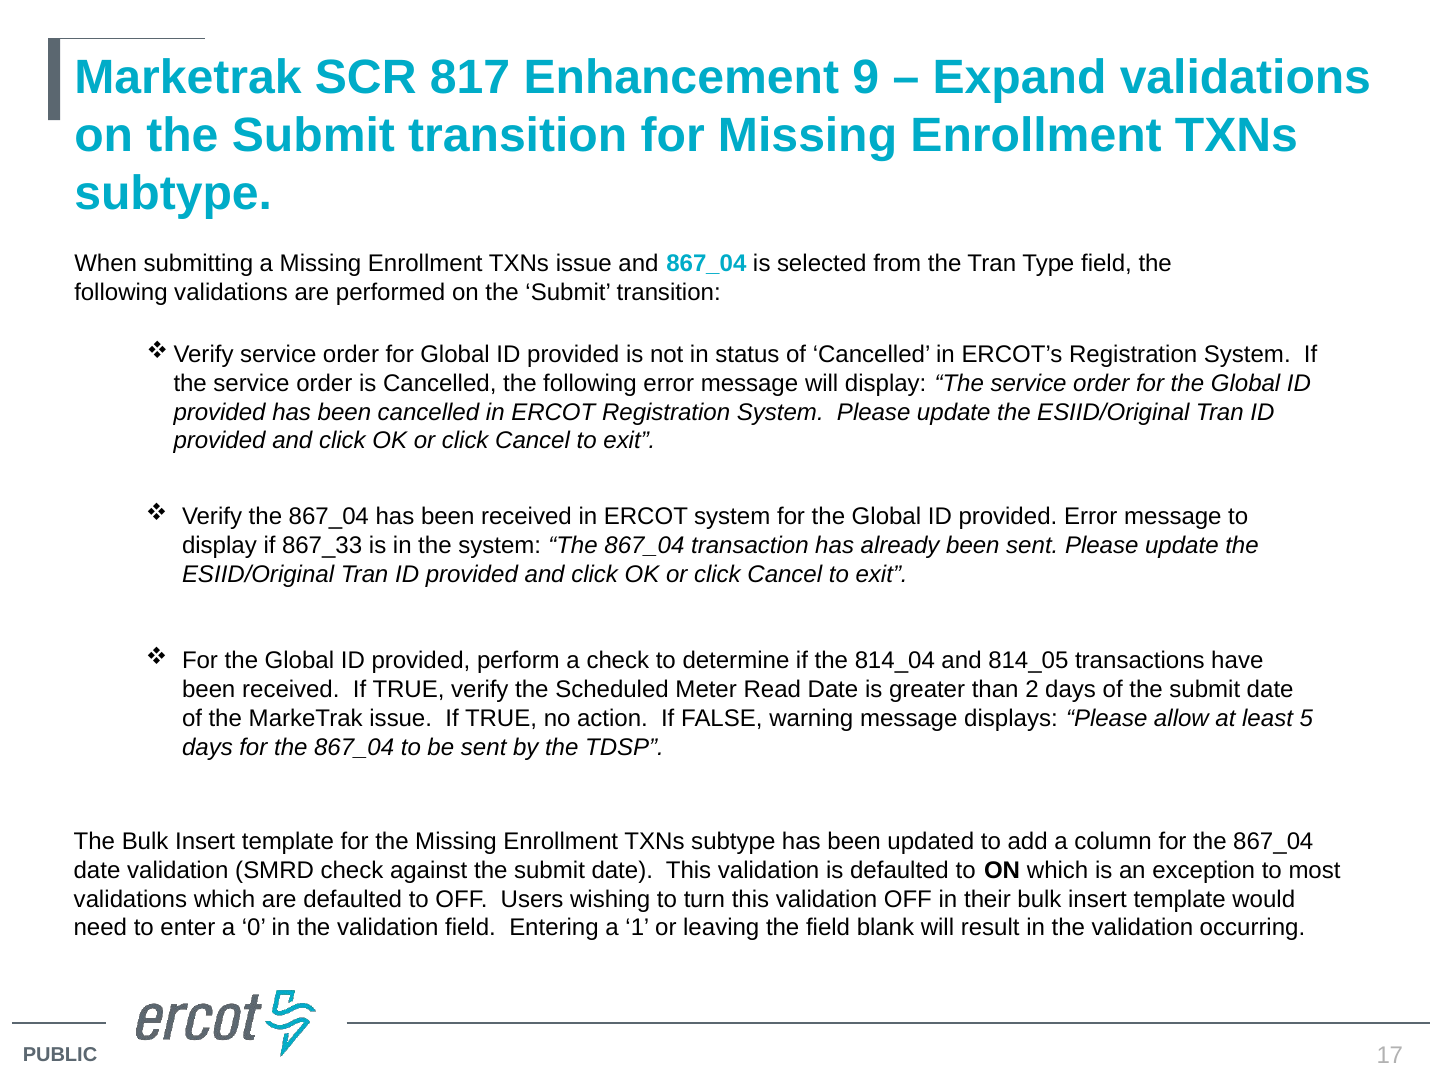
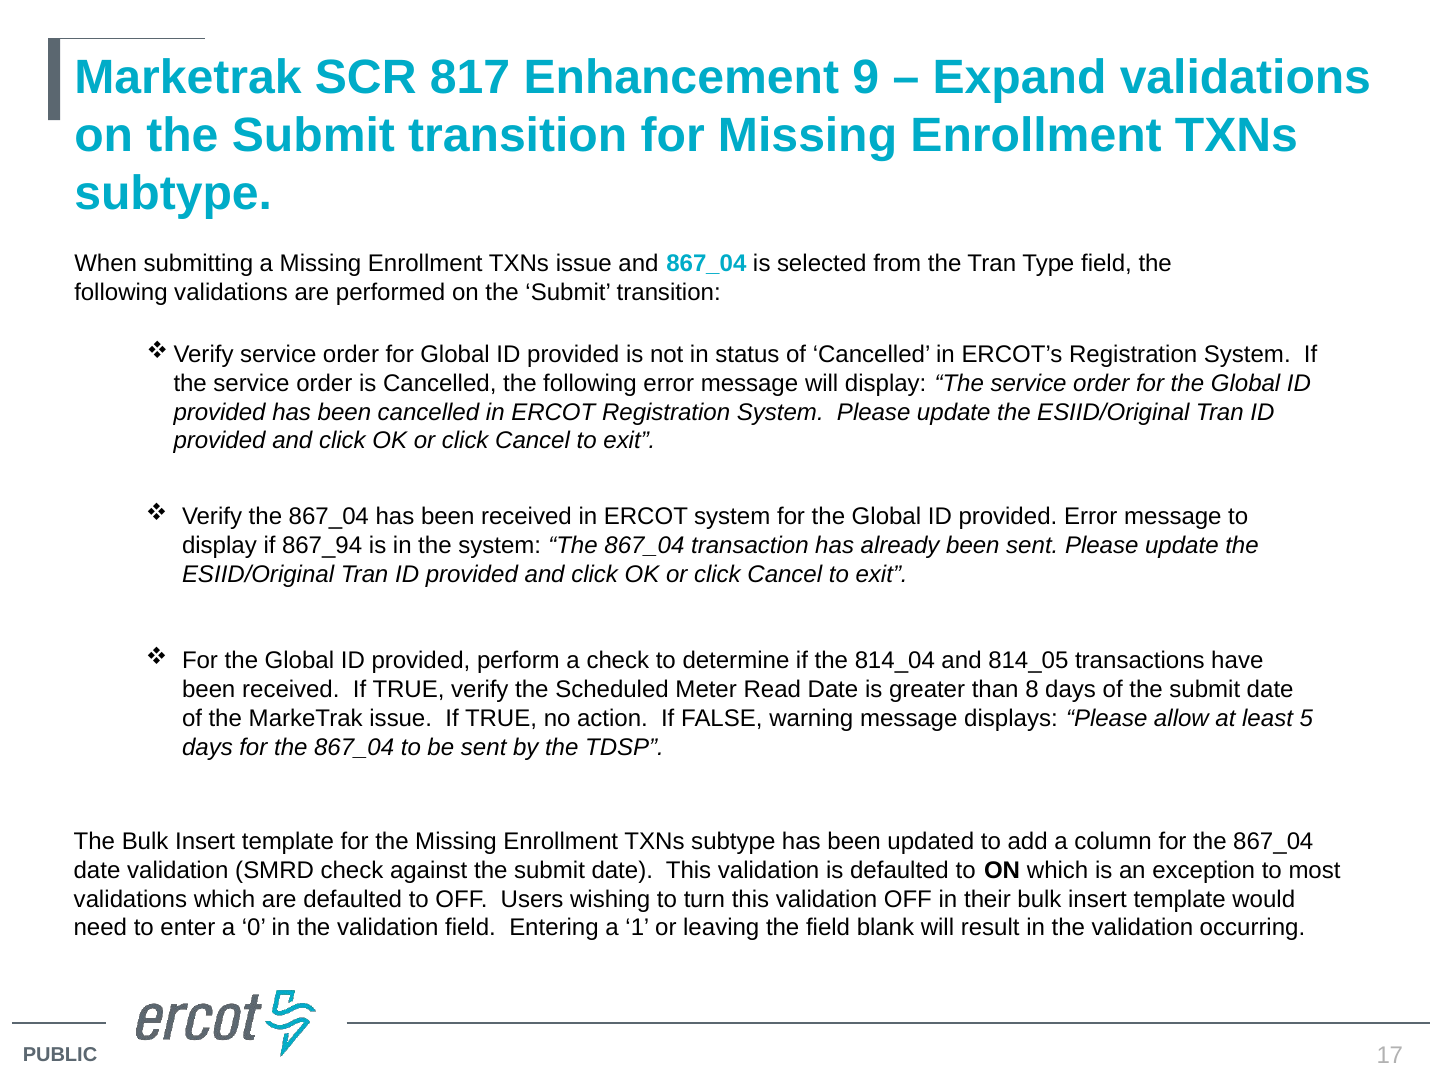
867_33: 867_33 -> 867_94
2: 2 -> 8
